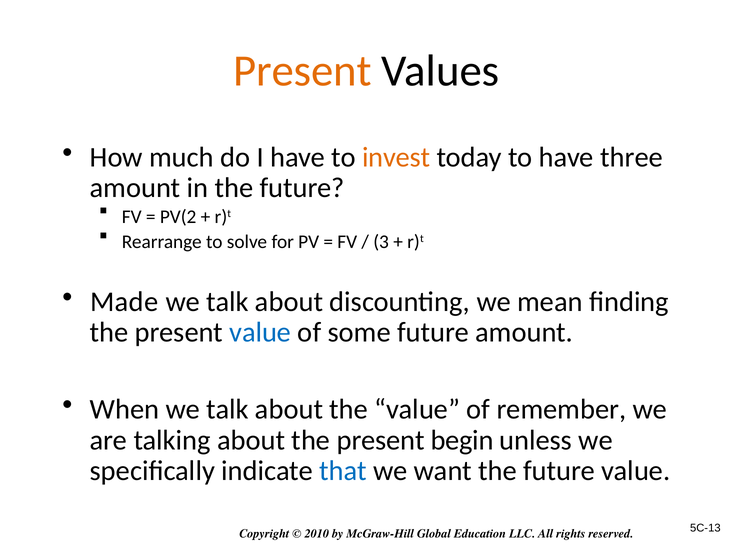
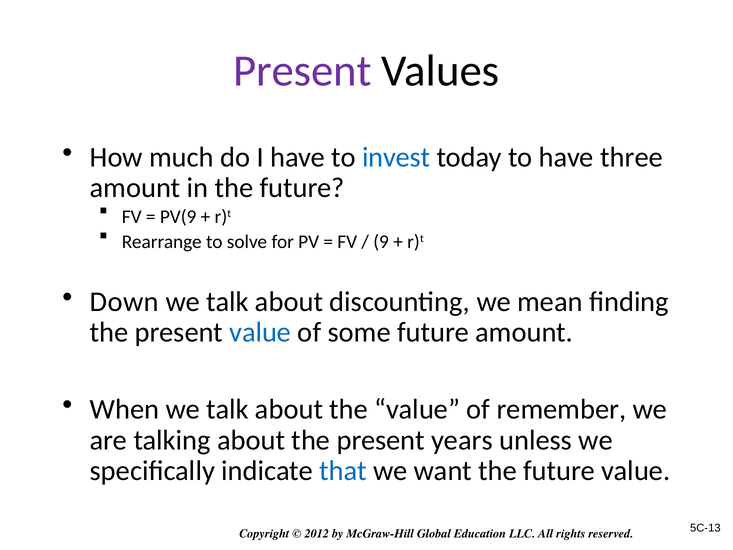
Present at (302, 71) colour: orange -> purple
invest colour: orange -> blue
PV(2: PV(2 -> PV(9
3: 3 -> 9
Made: Made -> Down
begin: begin -> years
2010: 2010 -> 2012
